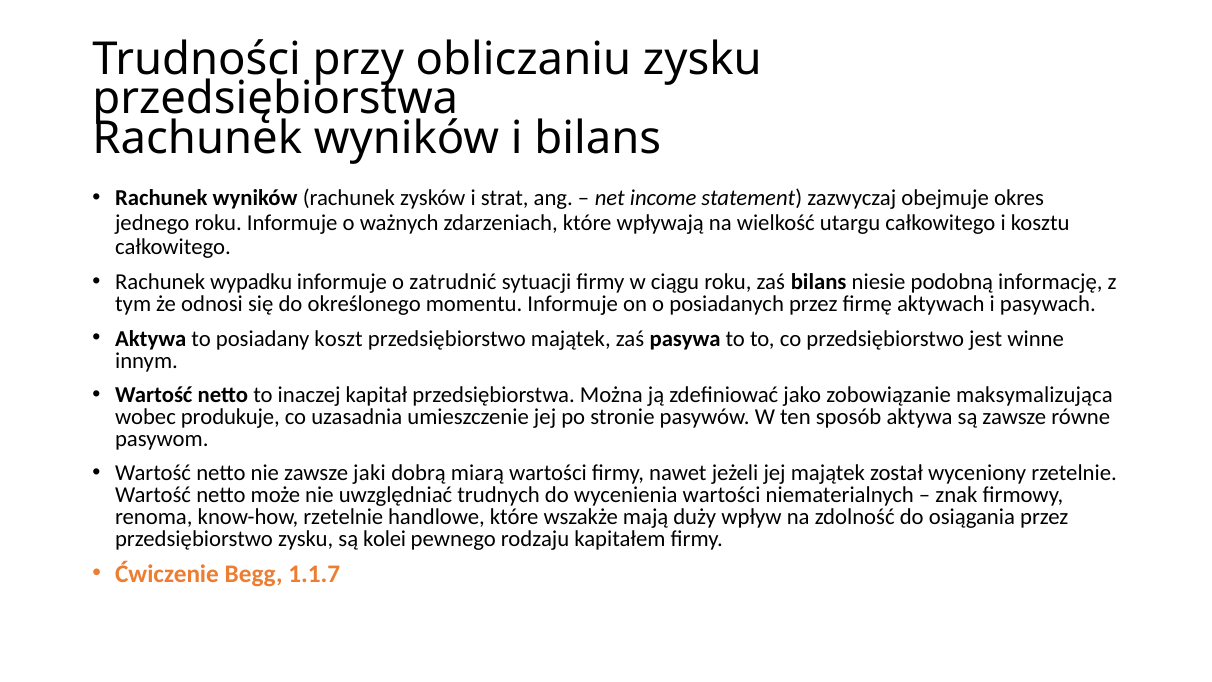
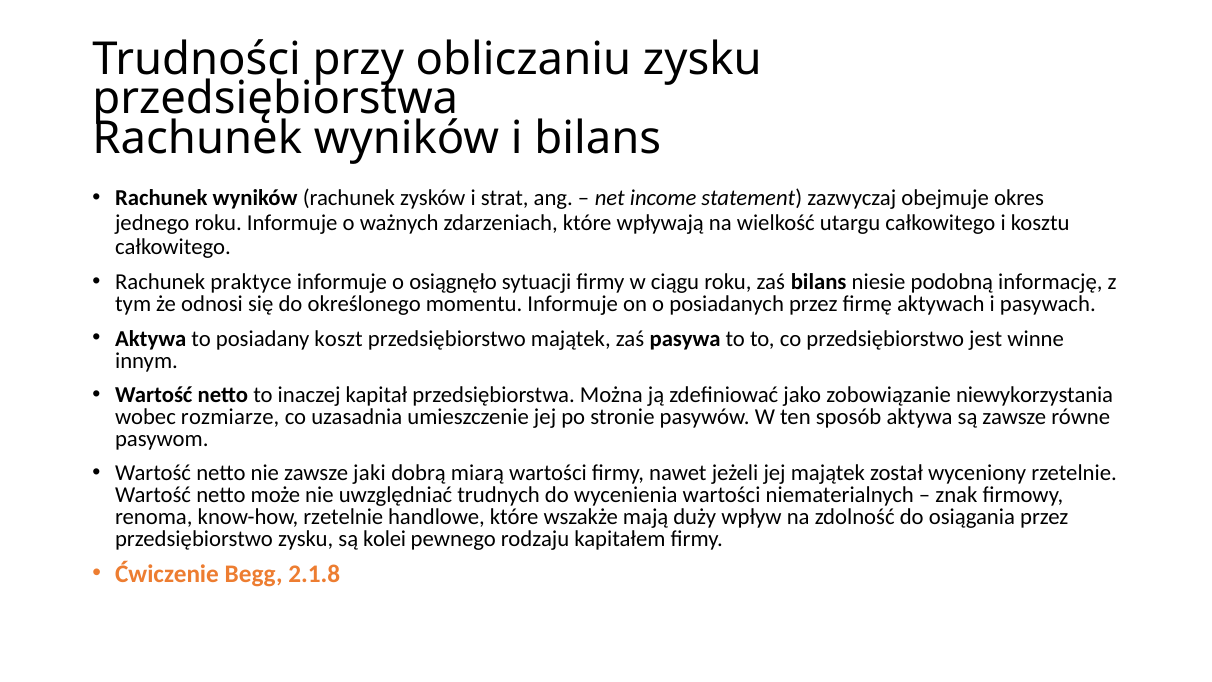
wypadku: wypadku -> praktyce
zatrudnić: zatrudnić -> osiągnęło
maksymalizująca: maksymalizująca -> niewykorzystania
produkuje: produkuje -> rozmiarze
1.1.7: 1.1.7 -> 2.1.8
